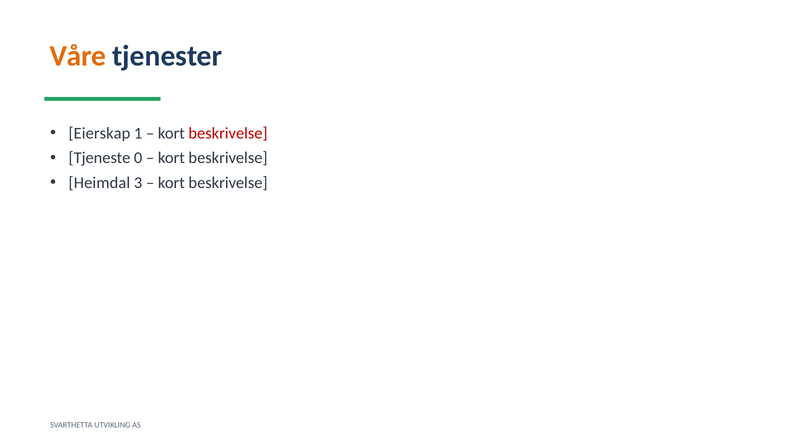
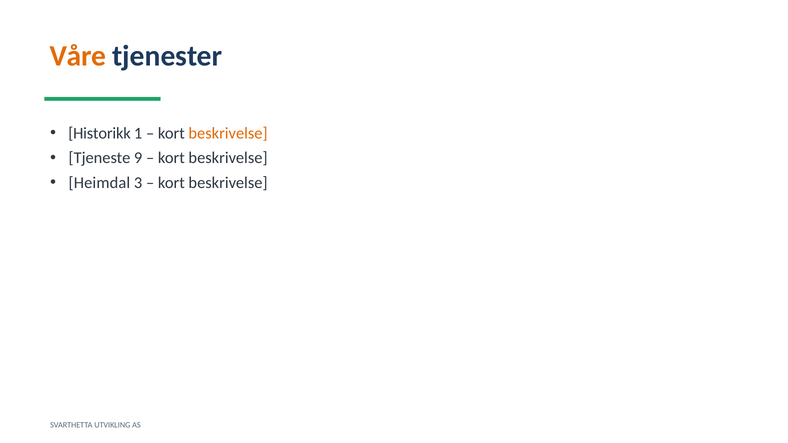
Eierskap: Eierskap -> Historikk
beskrivelse at (228, 133) colour: red -> orange
0: 0 -> 9
